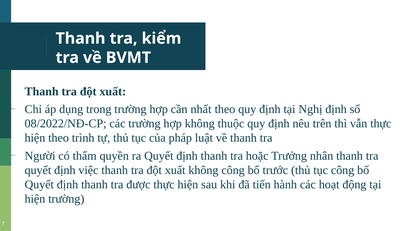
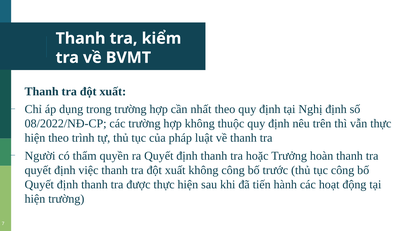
nhân: nhân -> hoàn
